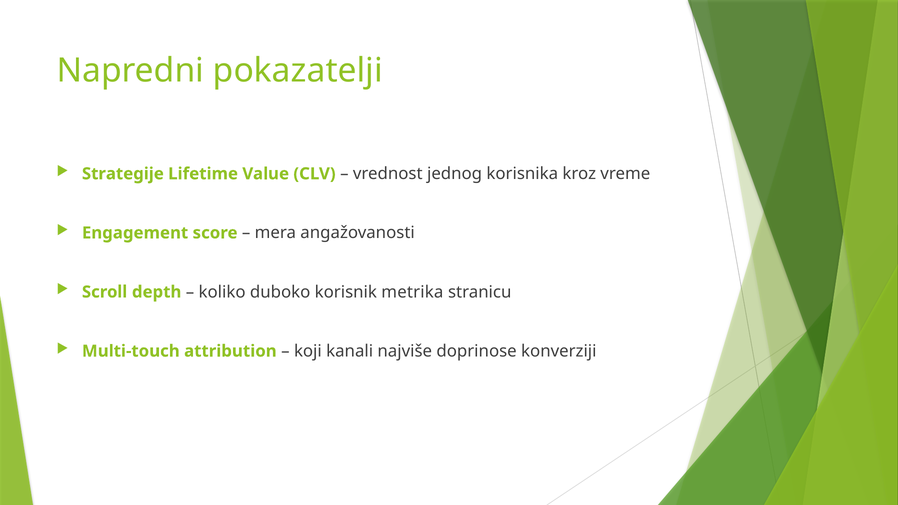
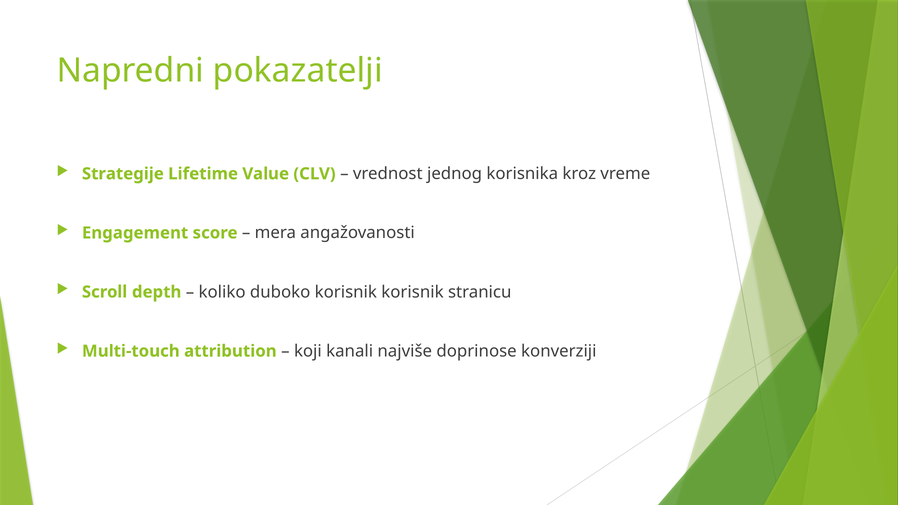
korisnik metrika: metrika -> korisnik
